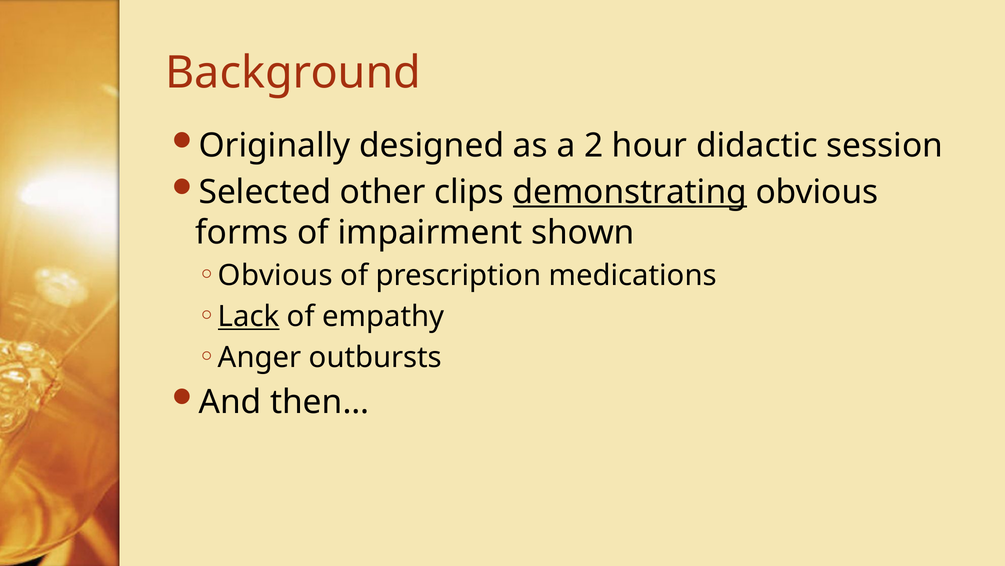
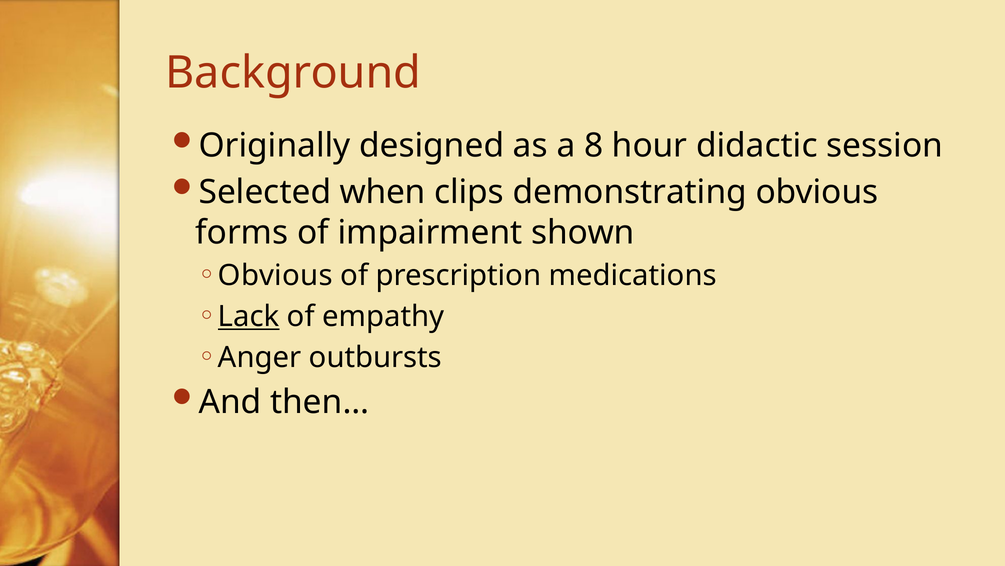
2: 2 -> 8
other: other -> when
demonstrating underline: present -> none
